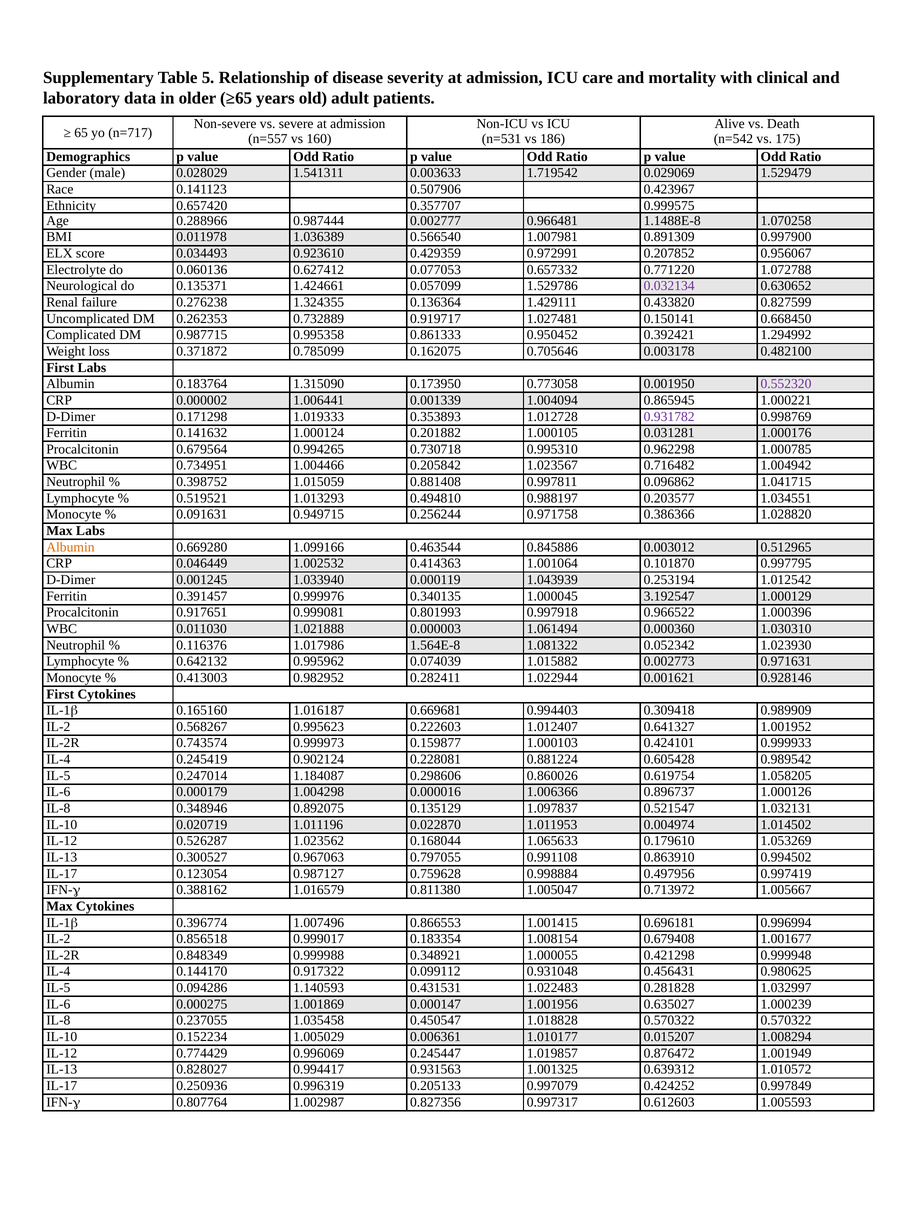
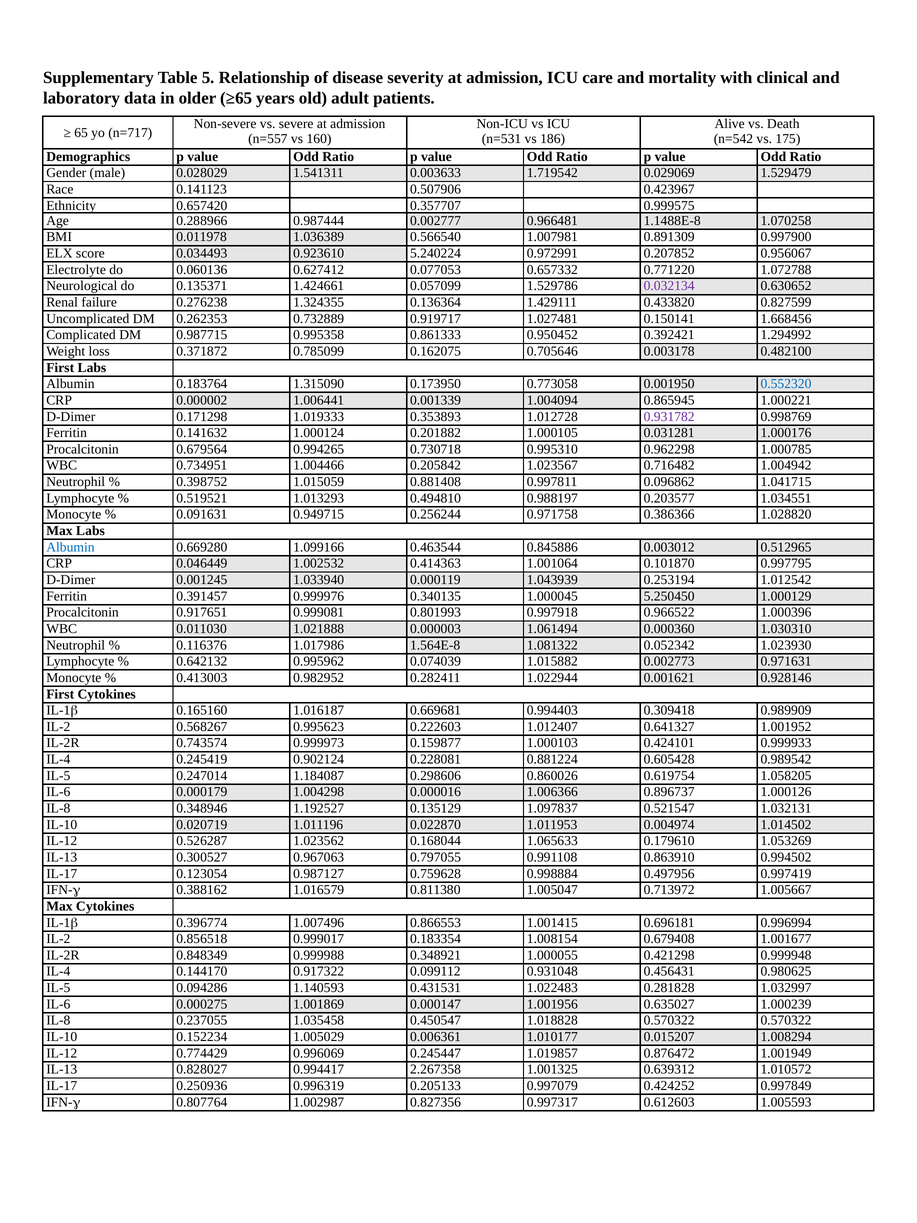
0.429359: 0.429359 -> 5.240224
0.668450: 0.668450 -> 1.668456
0.552320 colour: purple -> blue
Albumin at (70, 547) colour: orange -> blue
3.192547: 3.192547 -> 5.250450
0.892075: 0.892075 -> 1.192527
0.931563: 0.931563 -> 2.267358
